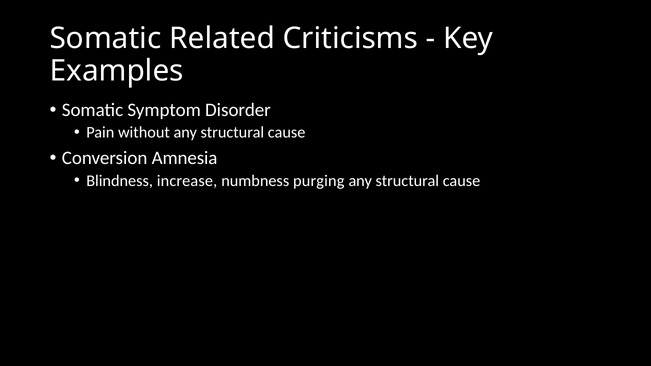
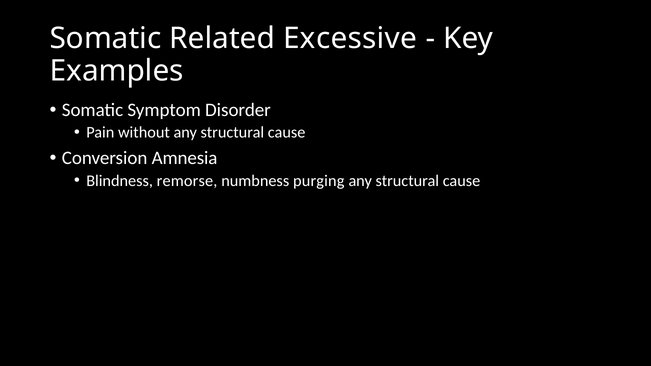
Criticisms: Criticisms -> Excessive
increase: increase -> remorse
